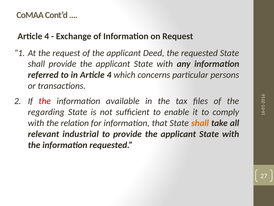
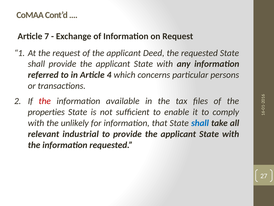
4 at (47, 36): 4 -> 7
regarding: regarding -> properties
relation: relation -> unlikely
shall at (200, 123) colour: orange -> blue
